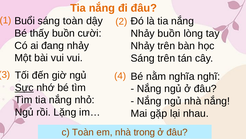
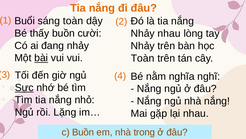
Nhảy buồn: buồn -> nhau
bài underline: none -> present
Sáng at (143, 58): Sáng -> Toàn
c Toàn: Toàn -> Buồn
